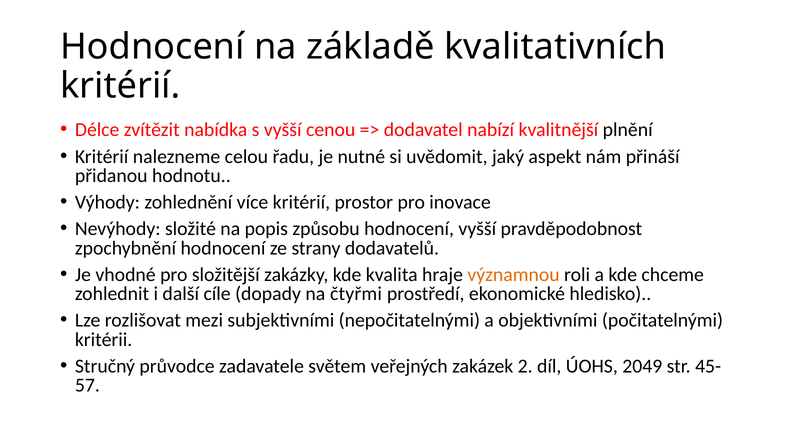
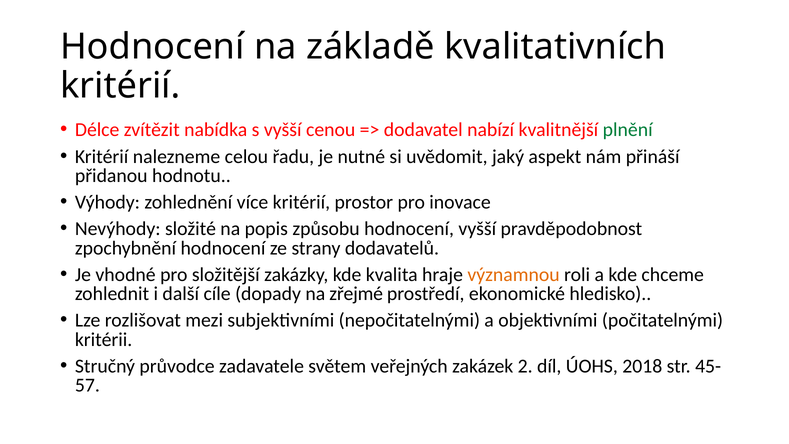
plnění colour: black -> green
čtyřmi: čtyřmi -> zřejmé
2049: 2049 -> 2018
